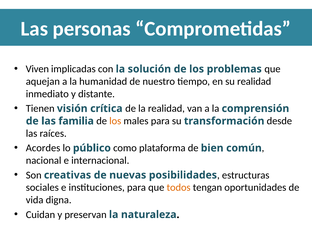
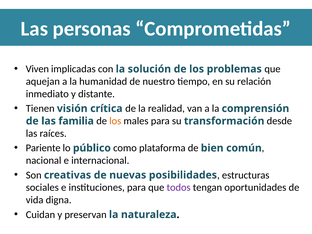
su realidad: realidad -> relación
Acordes: Acordes -> Pariente
todos colour: orange -> purple
